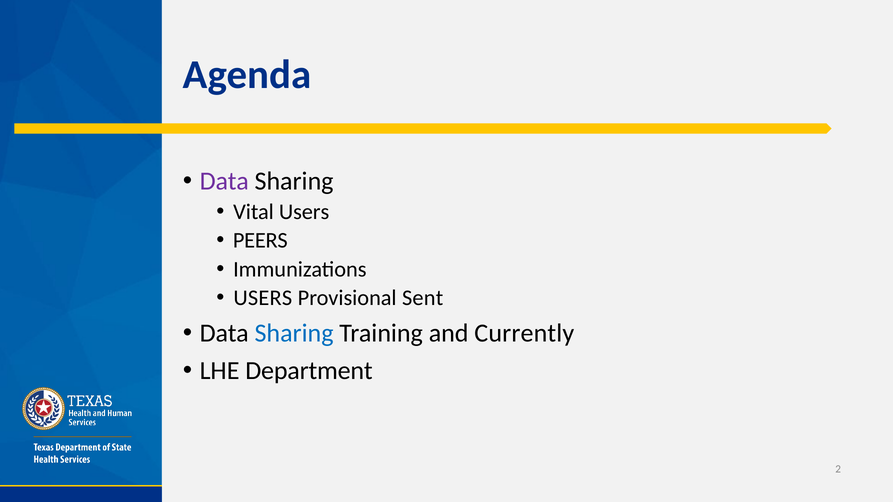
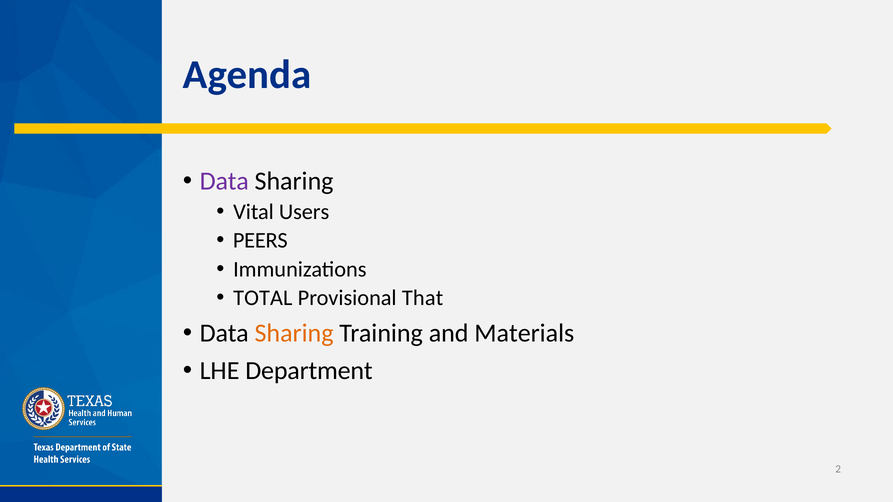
USERS at (263, 298): USERS -> TOTAL
Sent: Sent -> That
Sharing at (294, 333) colour: blue -> orange
Currently: Currently -> Materials
